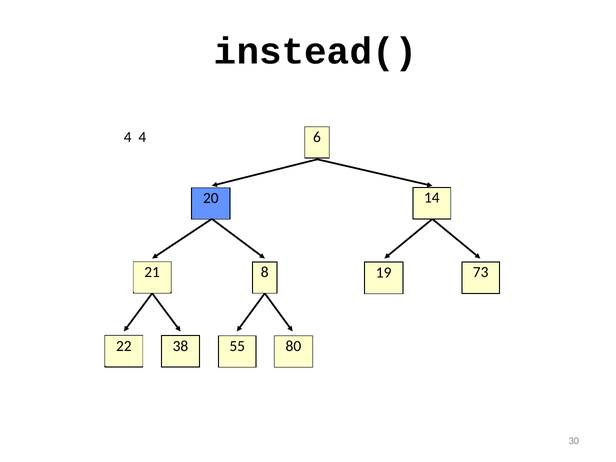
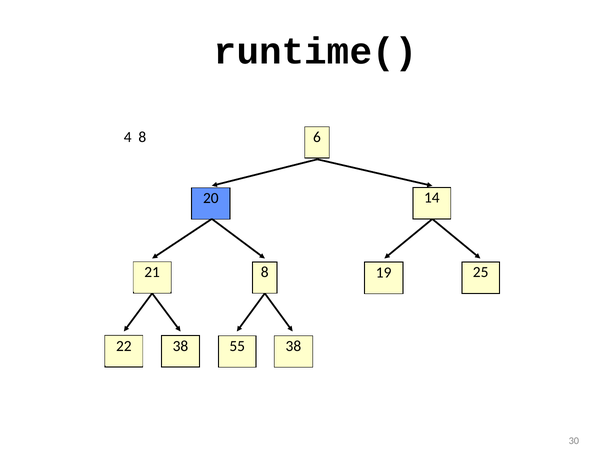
instead(: instead( -> runtime(
4 4: 4 -> 8
73: 73 -> 25
38 80: 80 -> 38
